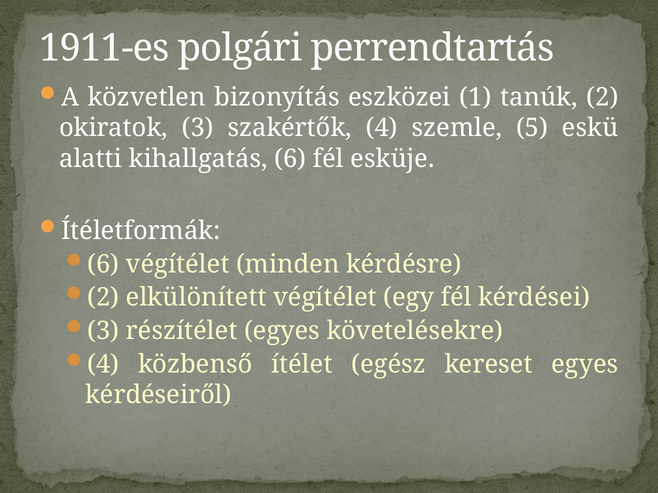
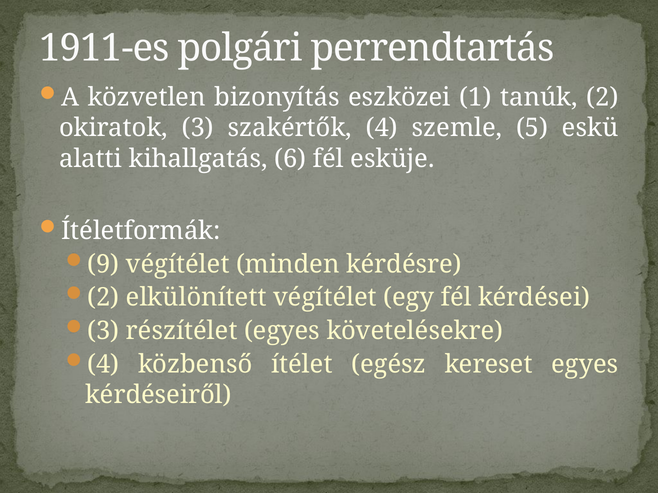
6 at (103, 264): 6 -> 9
